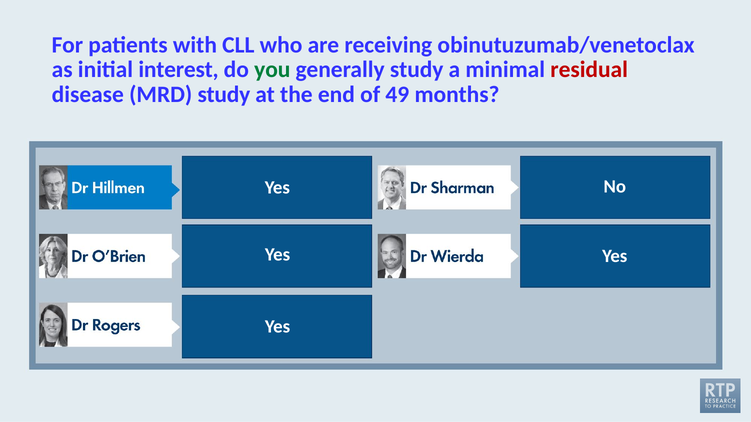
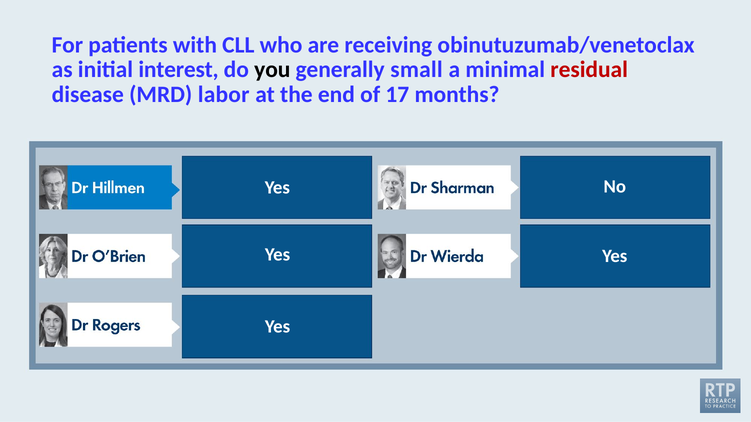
you colour: green -> black
generally study: study -> small
MRD study: study -> labor
49: 49 -> 17
